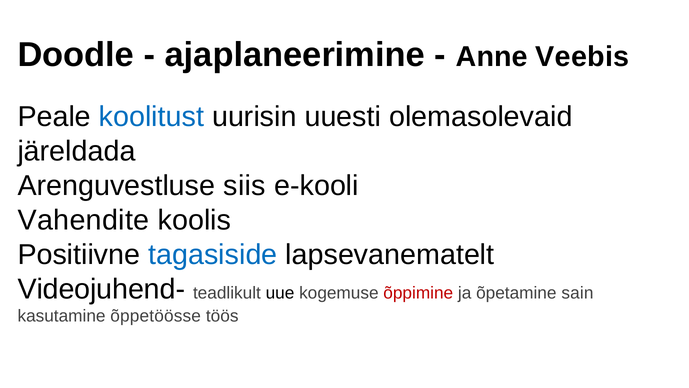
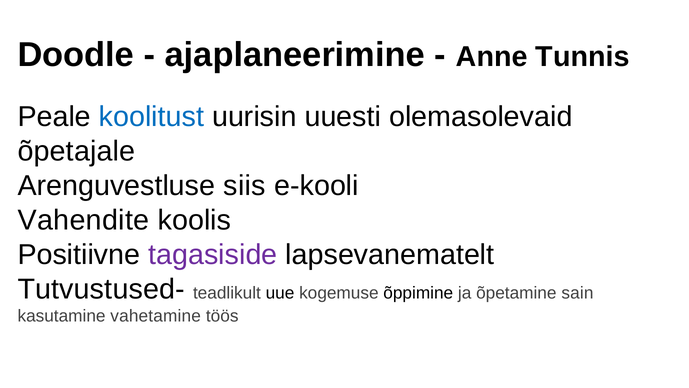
Veebis: Veebis -> Tunnis
järeldada: järeldada -> õpetajale
tagasiside colour: blue -> purple
Videojuhend-: Videojuhend- -> Tutvustused-
õppimine colour: red -> black
õppetöösse: õppetöösse -> vahetamine
